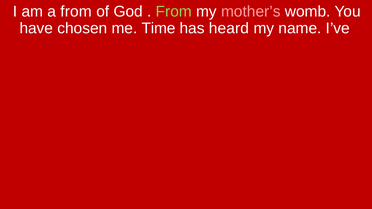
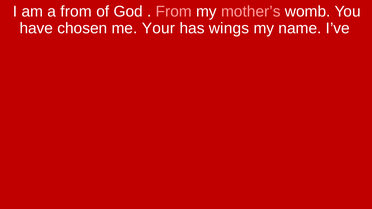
From at (174, 12) colour: light green -> pink
Time: Time -> Your
heard: heard -> wings
